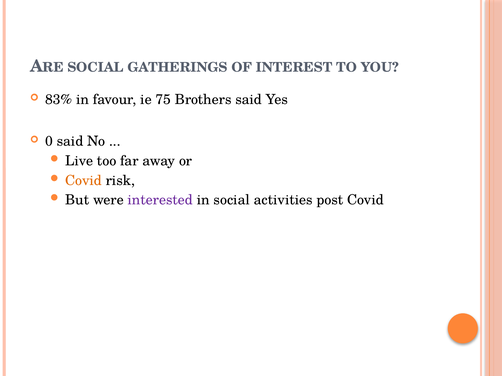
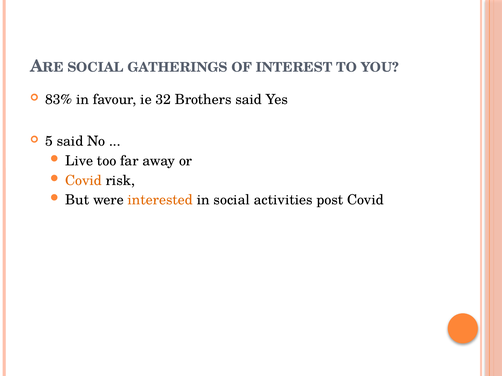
75: 75 -> 32
0: 0 -> 5
interested colour: purple -> orange
